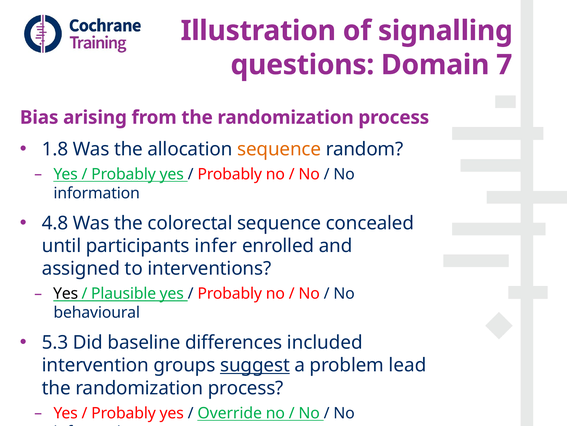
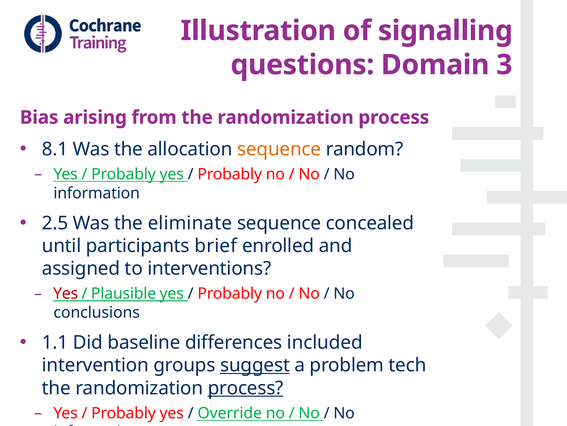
7: 7 -> 3
1.8: 1.8 -> 8.1
4.8: 4.8 -> 2.5
colorectal: colorectal -> eliminate
infer: infer -> brief
Yes at (66, 293) colour: black -> red
behavioural: behavioural -> conclusions
5.3: 5.3 -> 1.1
lead: lead -> tech
process at (246, 387) underline: none -> present
